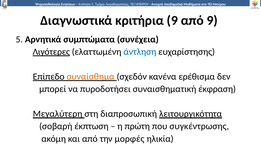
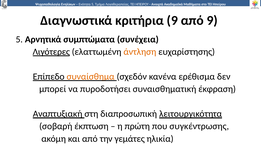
άντληση colour: blue -> orange
Μεγαλύτερη: Μεγαλύτερη -> Αναπτυξιακή
μορφές: μορφές -> γεμάτες
